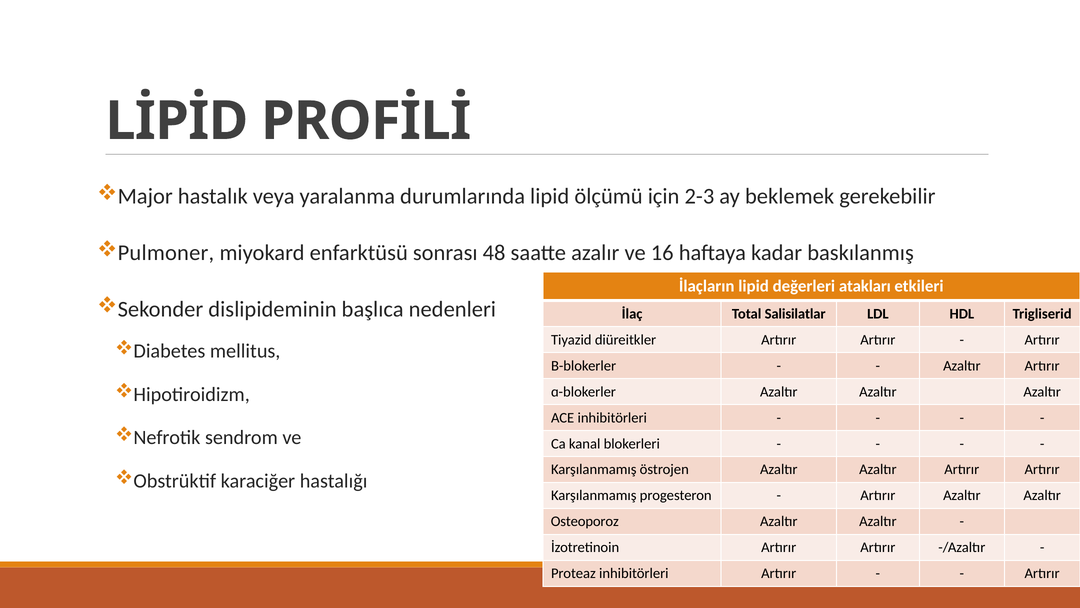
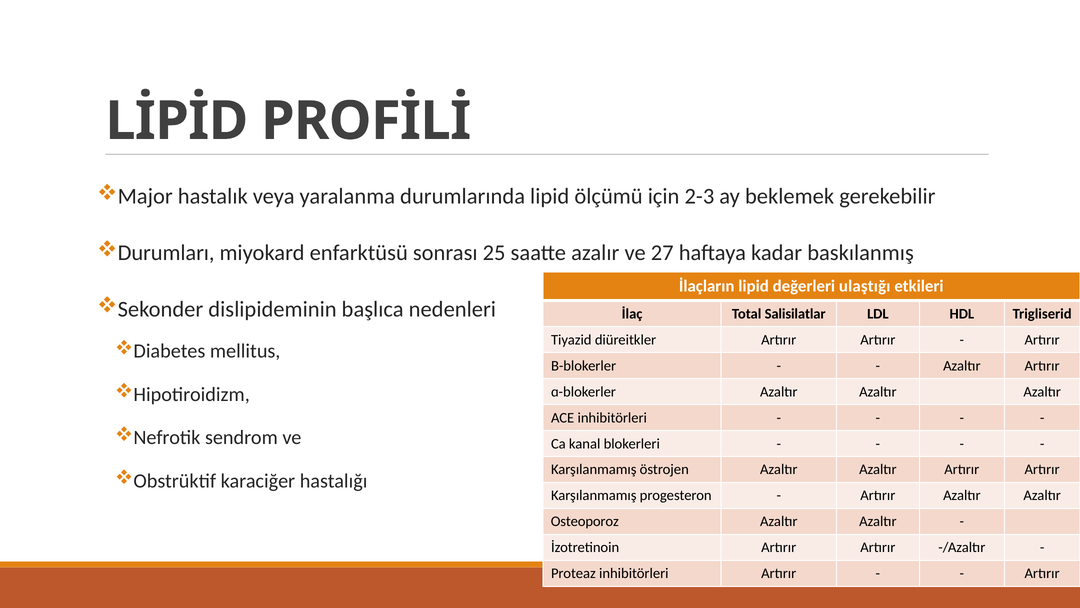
Pulmoner: Pulmoner -> Durumları
48: 48 -> 25
16: 16 -> 27
atakları: atakları -> ulaştığı
